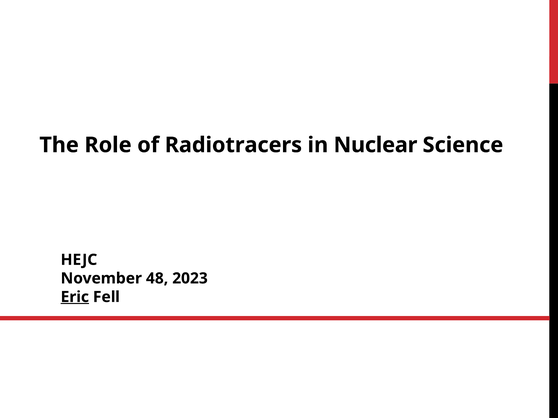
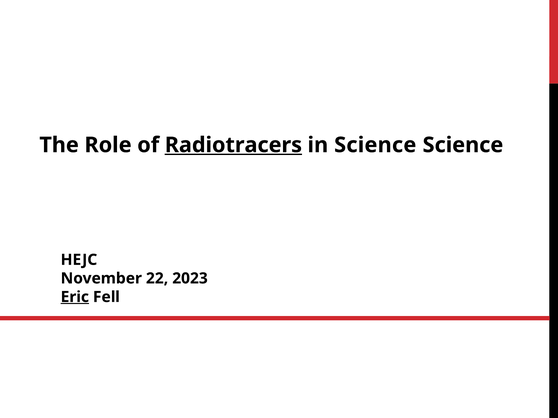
Radiotracers underline: none -> present
in Nuclear: Nuclear -> Science
48: 48 -> 22
